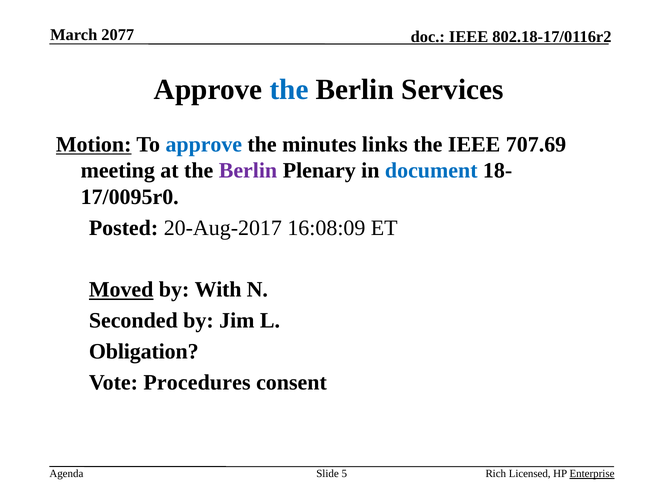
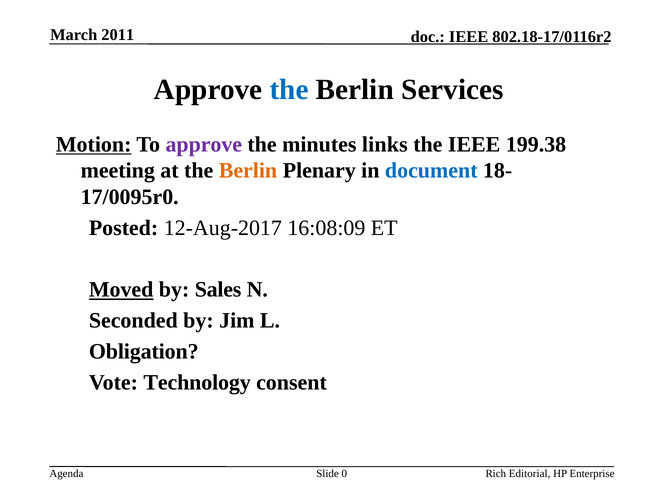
2077: 2077 -> 2011
approve at (204, 144) colour: blue -> purple
707.69: 707.69 -> 199.38
Berlin at (248, 170) colour: purple -> orange
20-Aug-2017: 20-Aug-2017 -> 12-Aug-2017
With: With -> Sales
Procedures: Procedures -> Technology
5: 5 -> 0
Licensed: Licensed -> Editorial
Enterprise underline: present -> none
